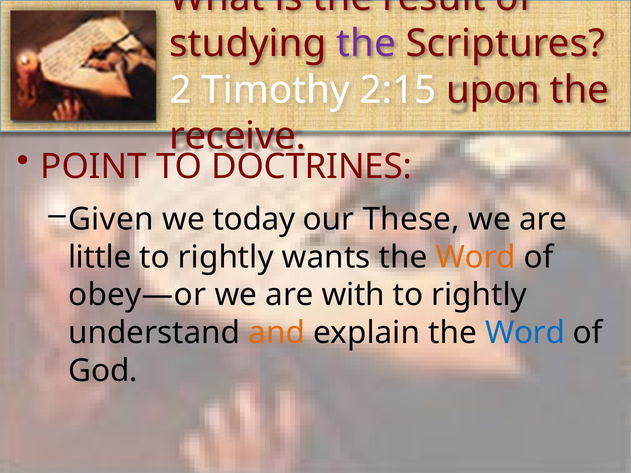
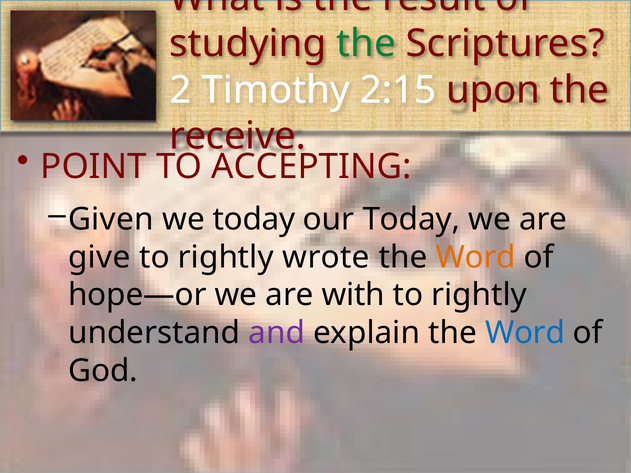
the at (366, 44) colour: purple -> green
DOCTRINES: DOCTRINES -> ACCEPTING
our These: These -> Today
little: little -> give
wants: wants -> wrote
obey—or: obey—or -> hope—or
and colour: orange -> purple
